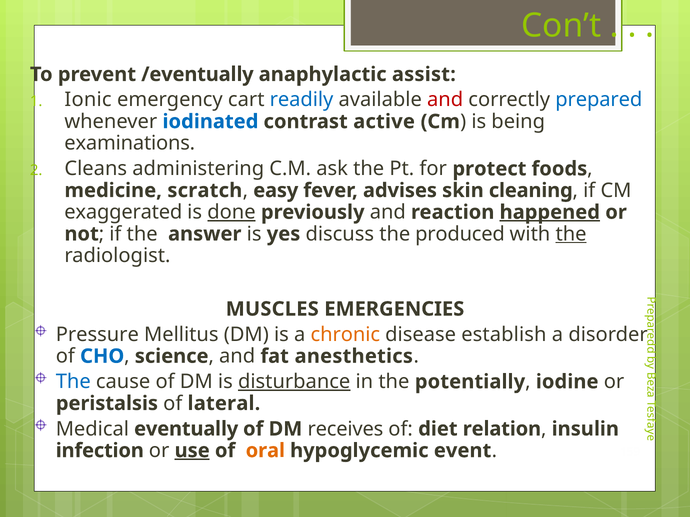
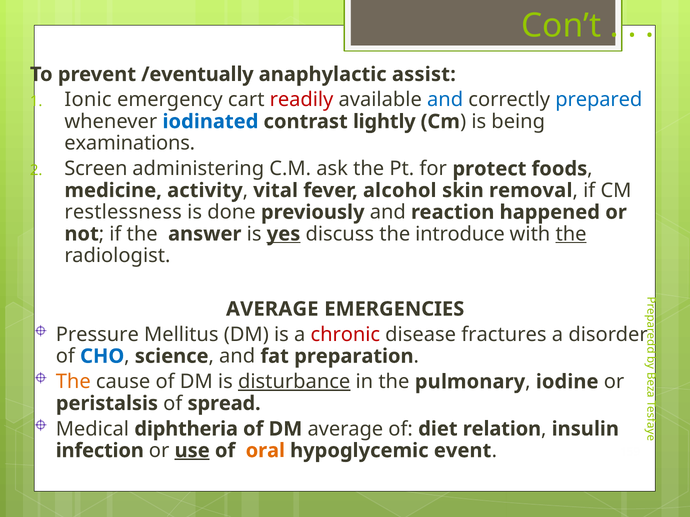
readily colour: blue -> red
and at (445, 100) colour: red -> blue
active: active -> lightly
Cleans: Cleans -> Screen
scratch: scratch -> activity
easy: easy -> vital
advises: advises -> alcohol
cleaning: cleaning -> removal
exaggerated: exaggerated -> restlessness
done underline: present -> none
happened underline: present -> none
yes underline: none -> present
produced: produced -> introduce
MUSCLES at (272, 309): MUSCLES -> AVERAGE
chronic colour: orange -> red
establish: establish -> fractures
anesthetics: anesthetics -> preparation
The at (73, 382) colour: blue -> orange
potentially: potentially -> pulmonary
lateral: lateral -> spread
eventually: eventually -> diphtheria
DM receives: receives -> average
